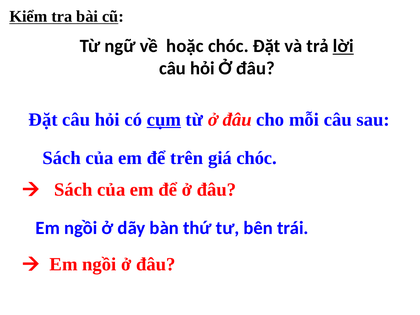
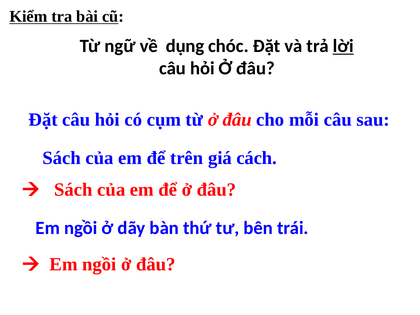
hoặc: hoặc -> dụng
cụm underline: present -> none
giá chóc: chóc -> cách
